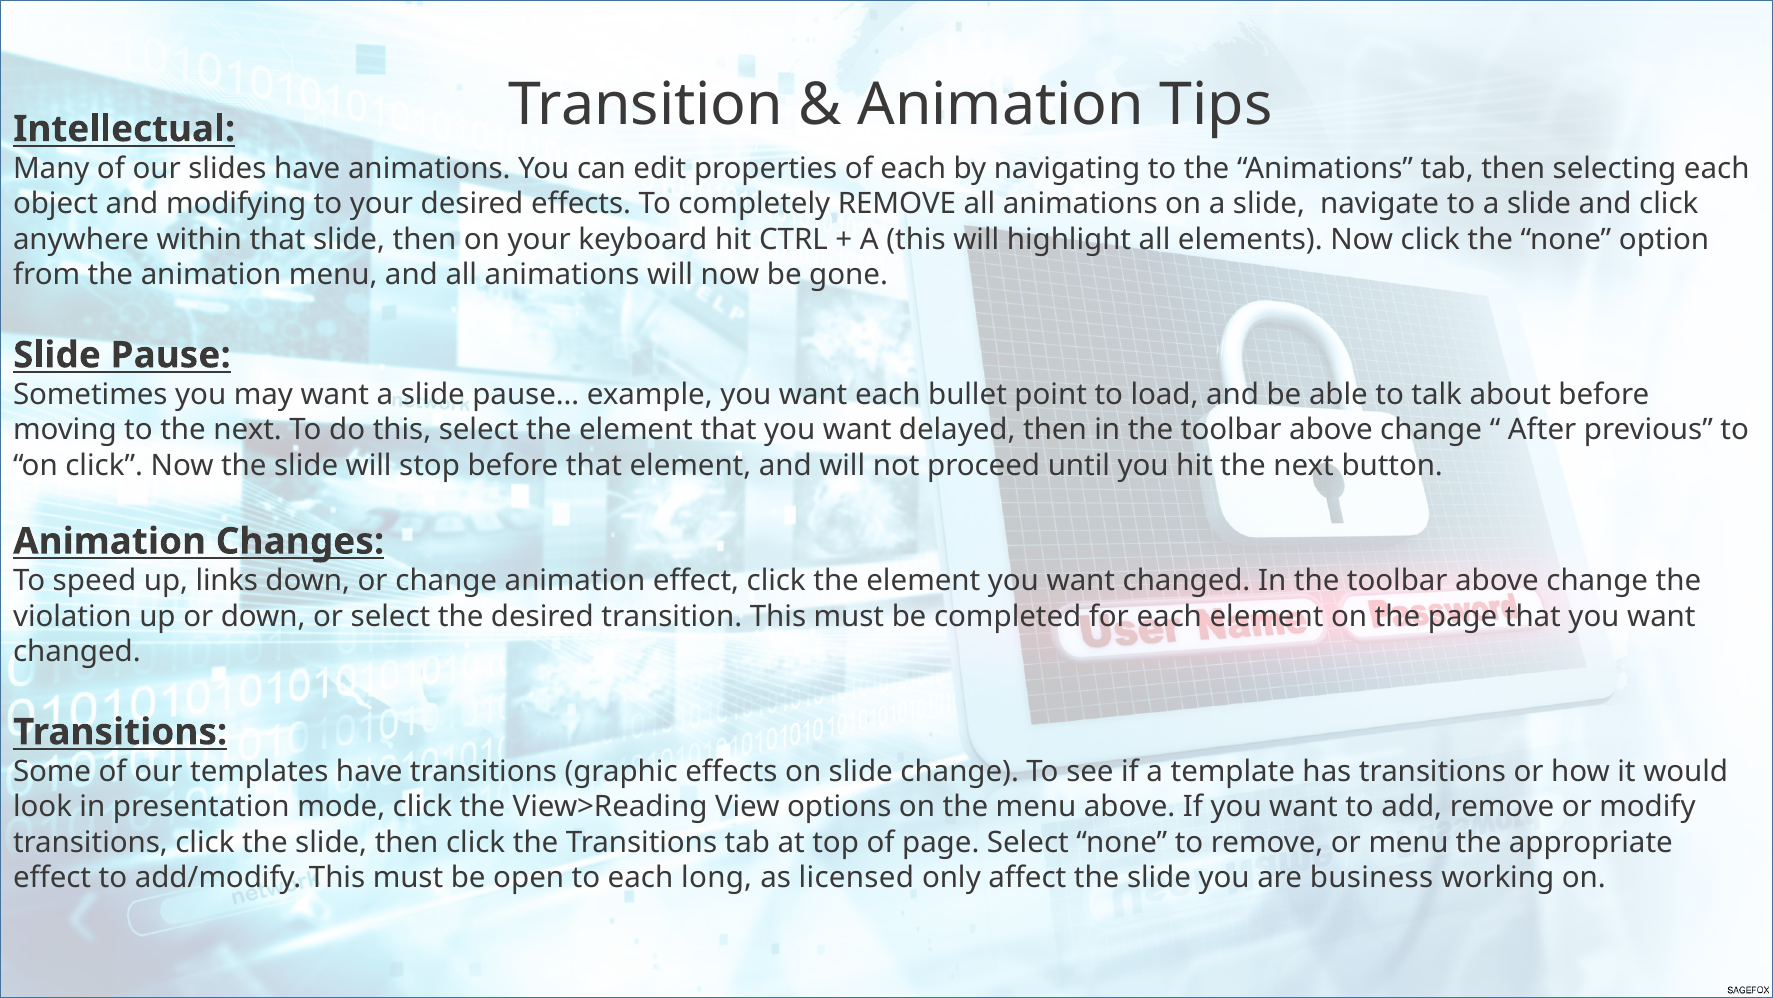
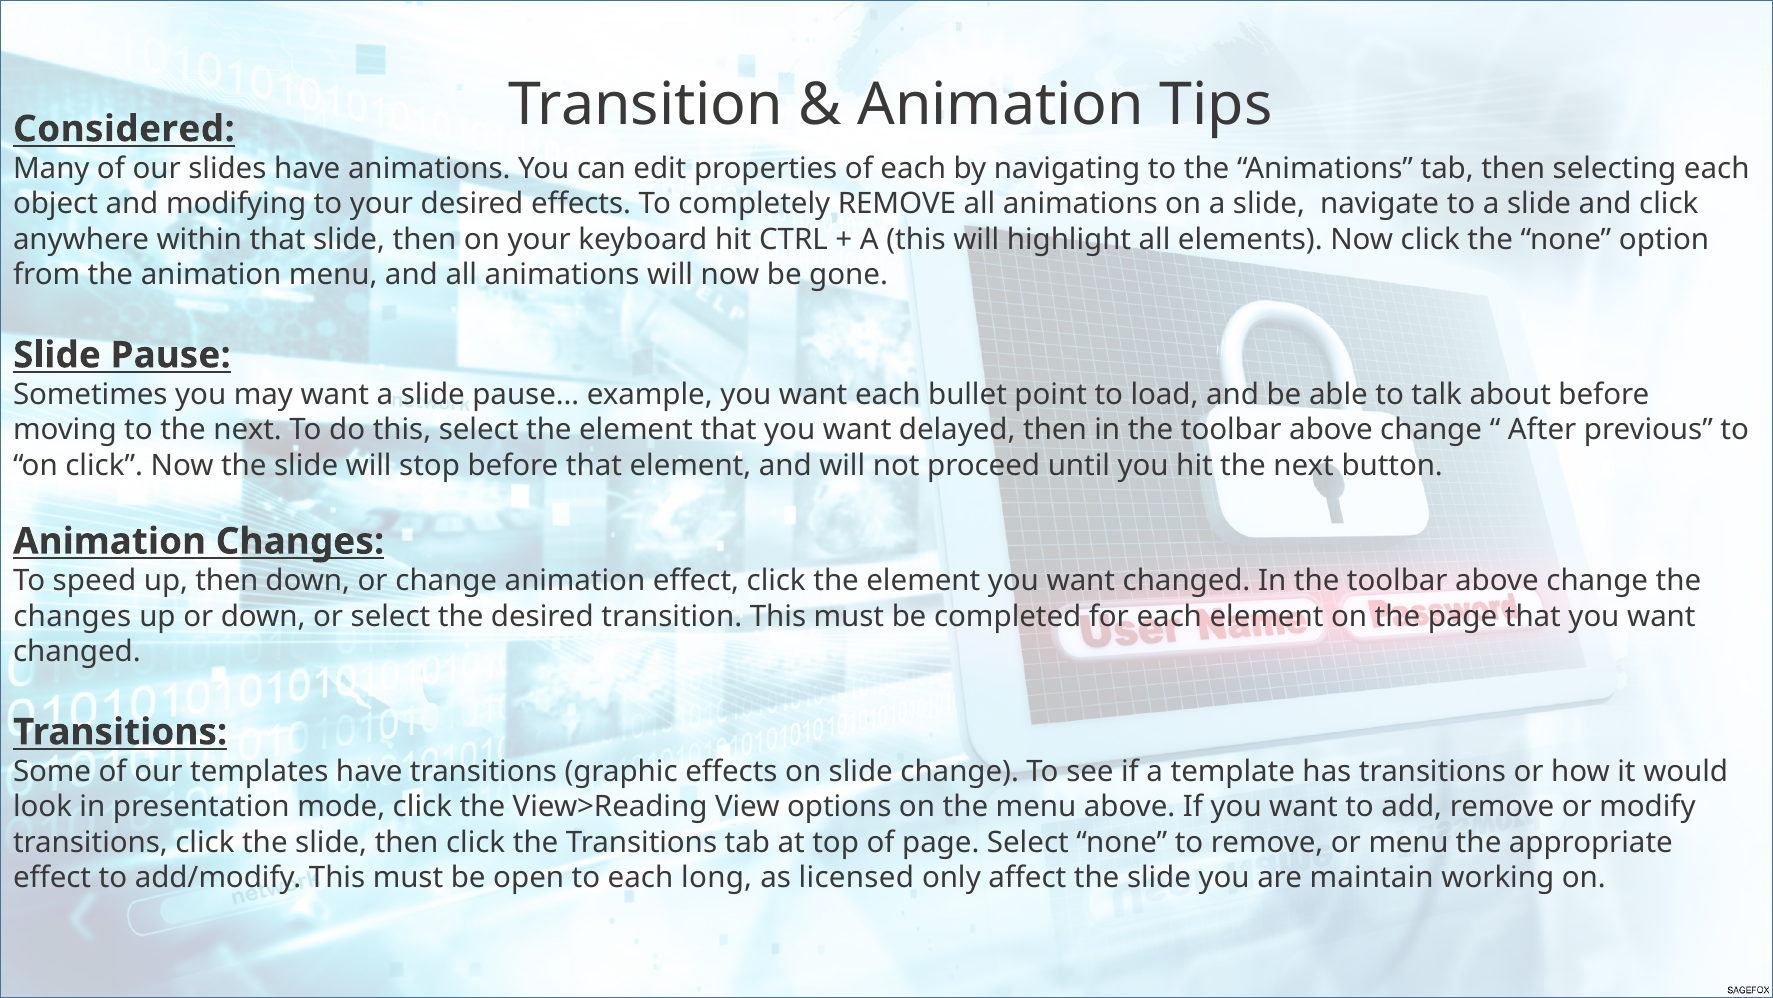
Intellectual: Intellectual -> Considered
up links: links -> then
violation at (72, 616): violation -> changes
business: business -> maintain
